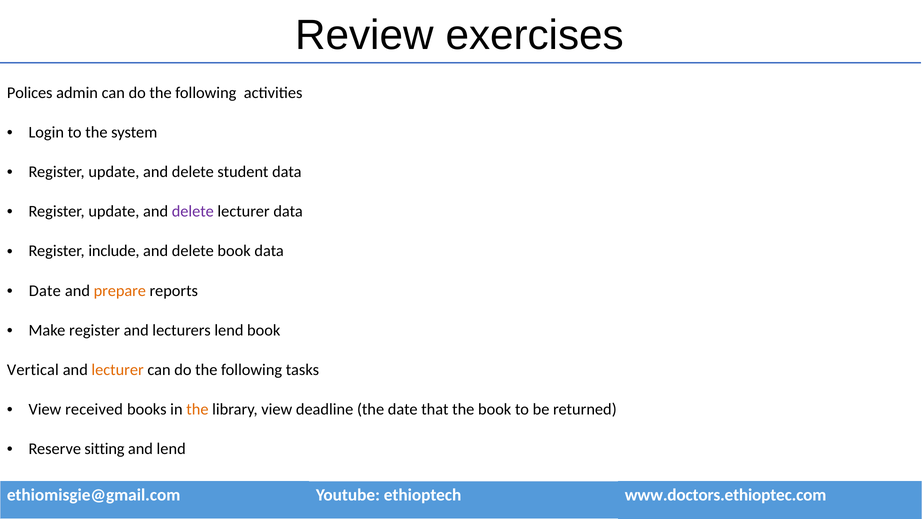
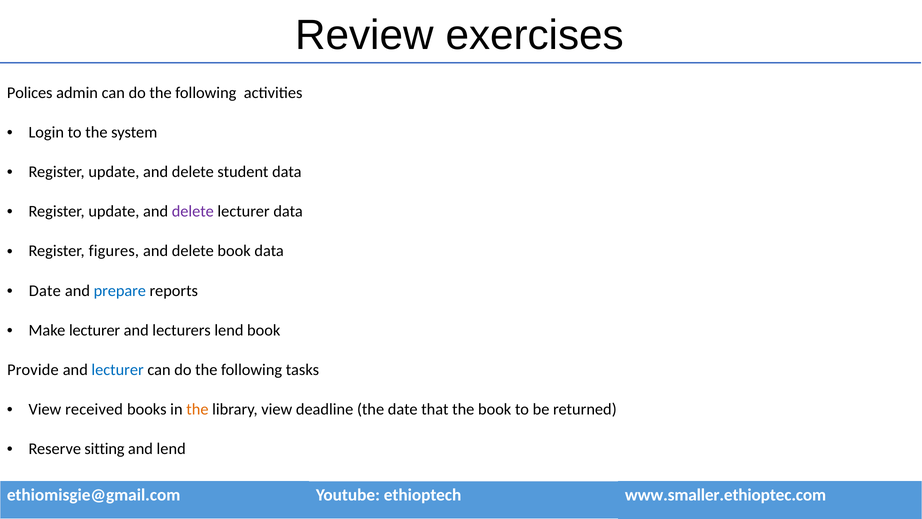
include: include -> figures
prepare colour: orange -> blue
Make register: register -> lecturer
Vertical: Vertical -> Provide
lecturer at (118, 369) colour: orange -> blue
www.doctors.ethioptec.com: www.doctors.ethioptec.com -> www.smaller.ethioptec.com
